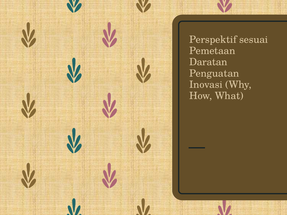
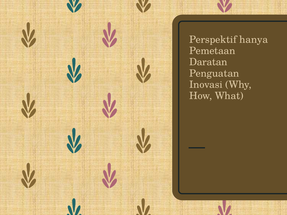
sesuai: sesuai -> hanya
